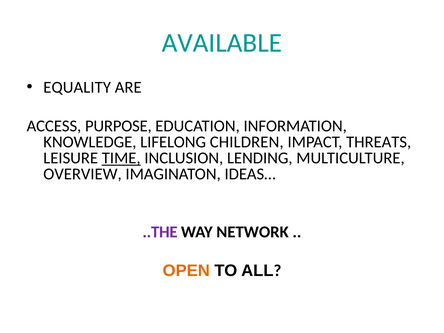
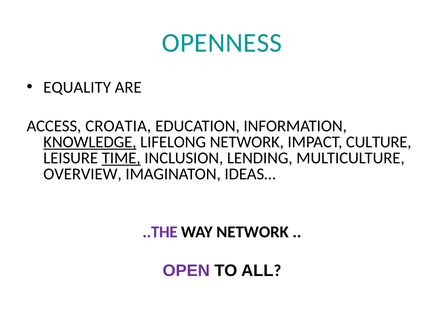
AVAILABLE: AVAILABLE -> OPENNESS
PURPOSE: PURPOSE -> CROATIA
KNOWLEDGE underline: none -> present
LIFELONG CHILDREN: CHILDREN -> NETWORK
THREATS: THREATS -> CULTURE
OPEN colour: orange -> purple
